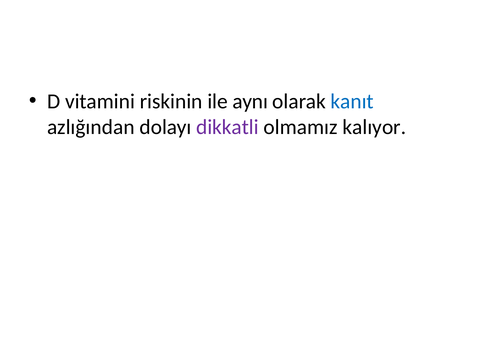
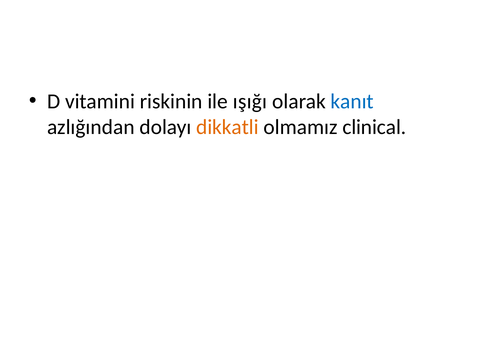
aynı: aynı -> ışığı
dikkatli colour: purple -> orange
kalıyor: kalıyor -> clinical
